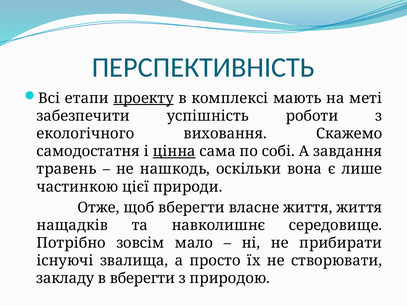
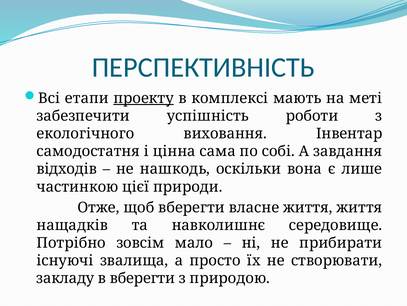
Скажемо: Скажемо -> Інвентар
цінна underline: present -> none
травень: травень -> відходів
